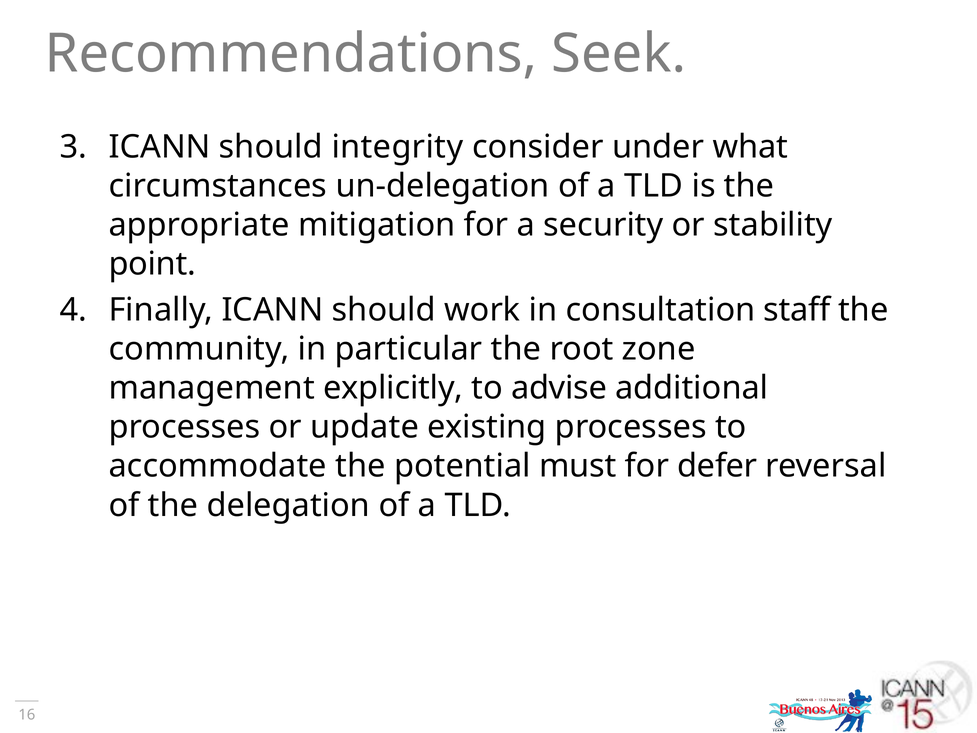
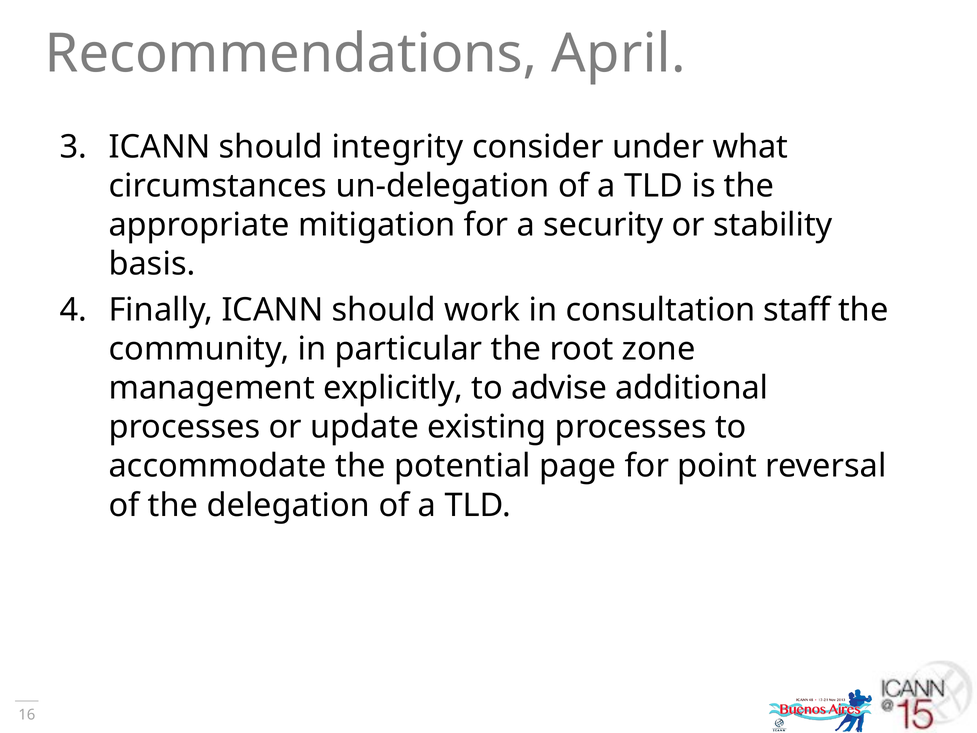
Seek: Seek -> April
point: point -> basis
must: must -> page
defer: defer -> point
